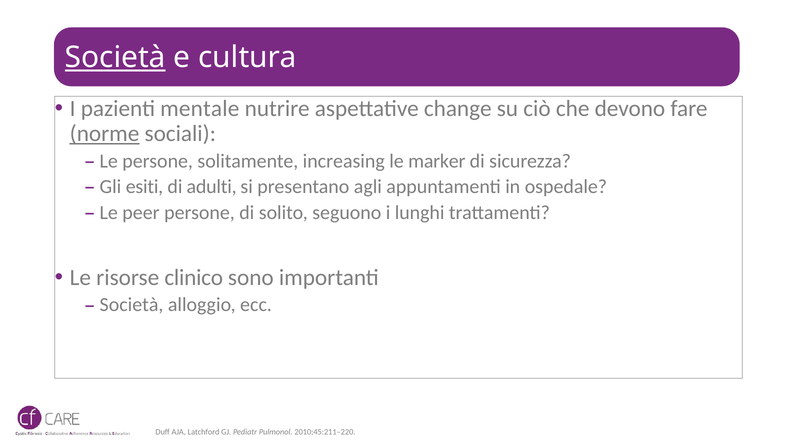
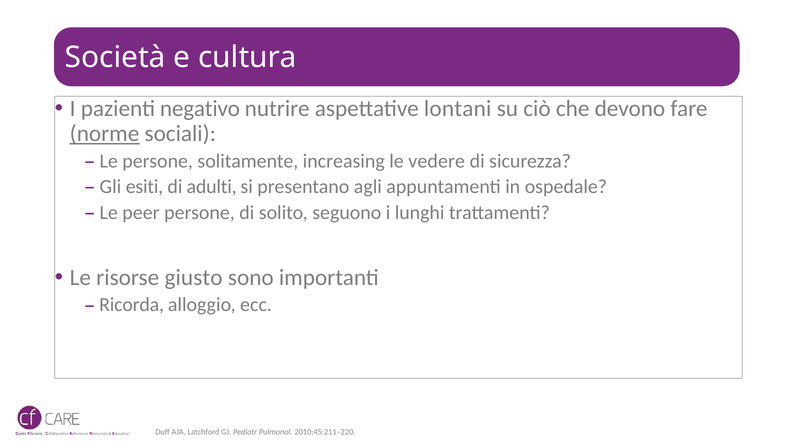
Società at (115, 58) underline: present -> none
mentale: mentale -> negativo
change: change -> lontani
marker: marker -> vedere
clinico: clinico -> giusto
Società at (132, 305): Società -> Ricorda
